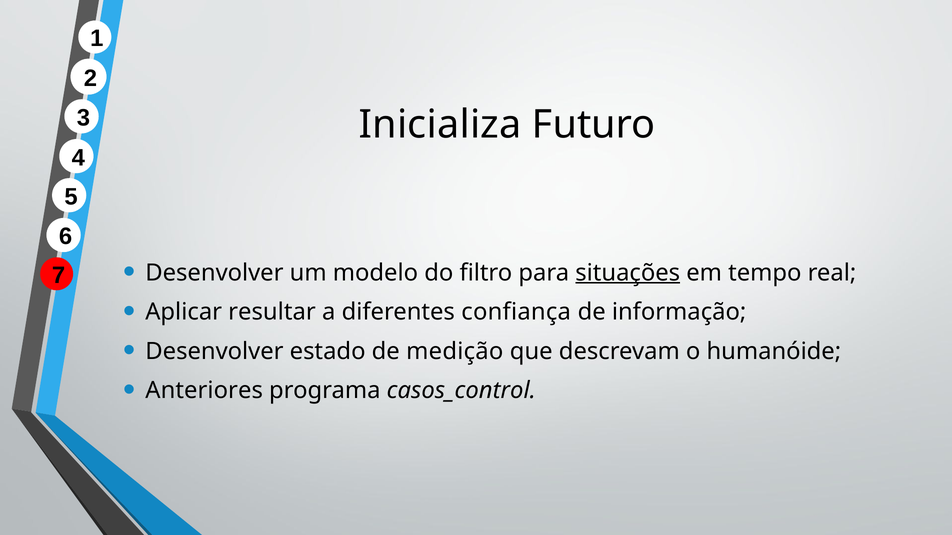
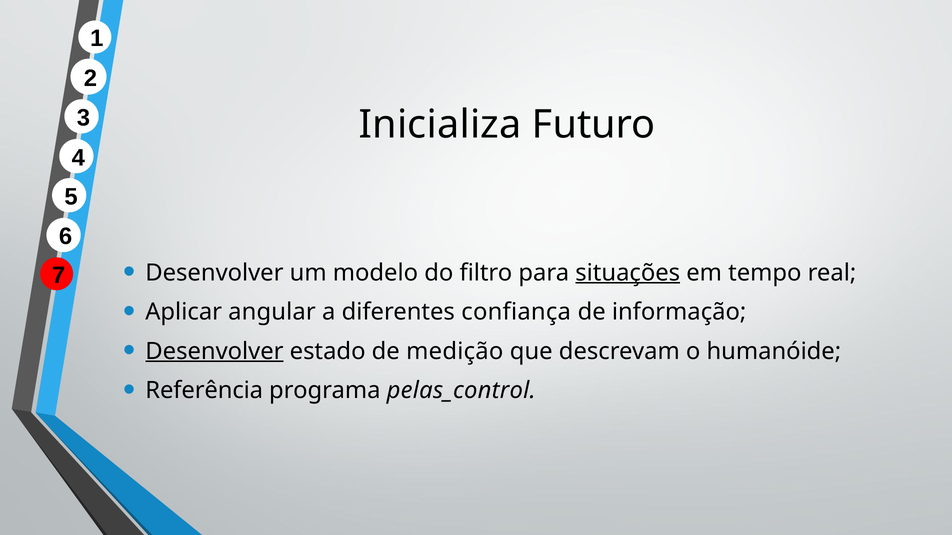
resultar: resultar -> angular
Desenvolver at (214, 352) underline: none -> present
Anteriores: Anteriores -> Referência
casos_control: casos_control -> pelas_control
